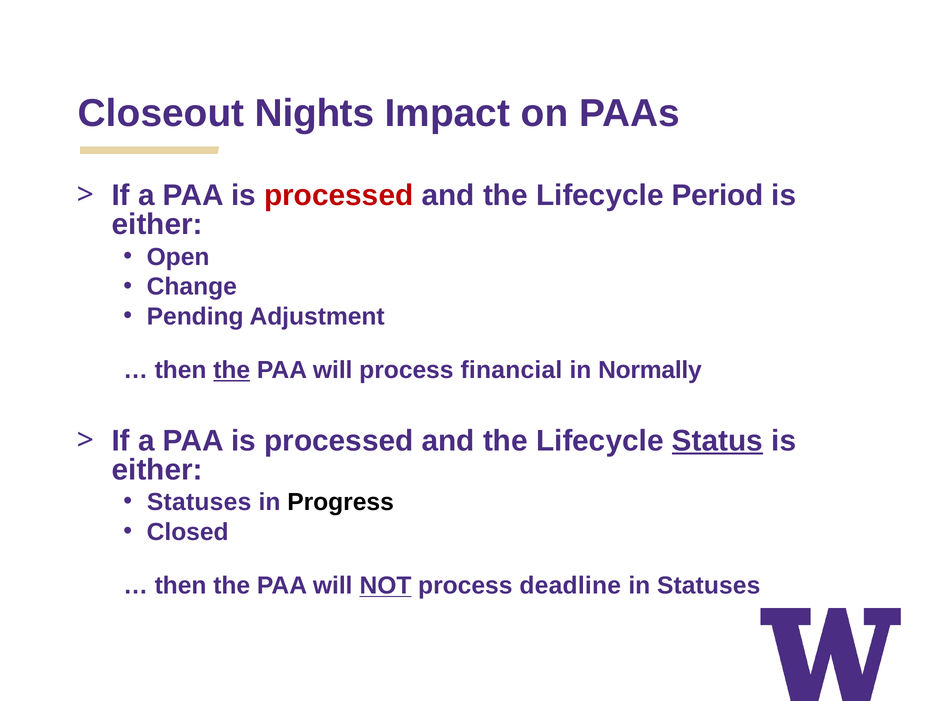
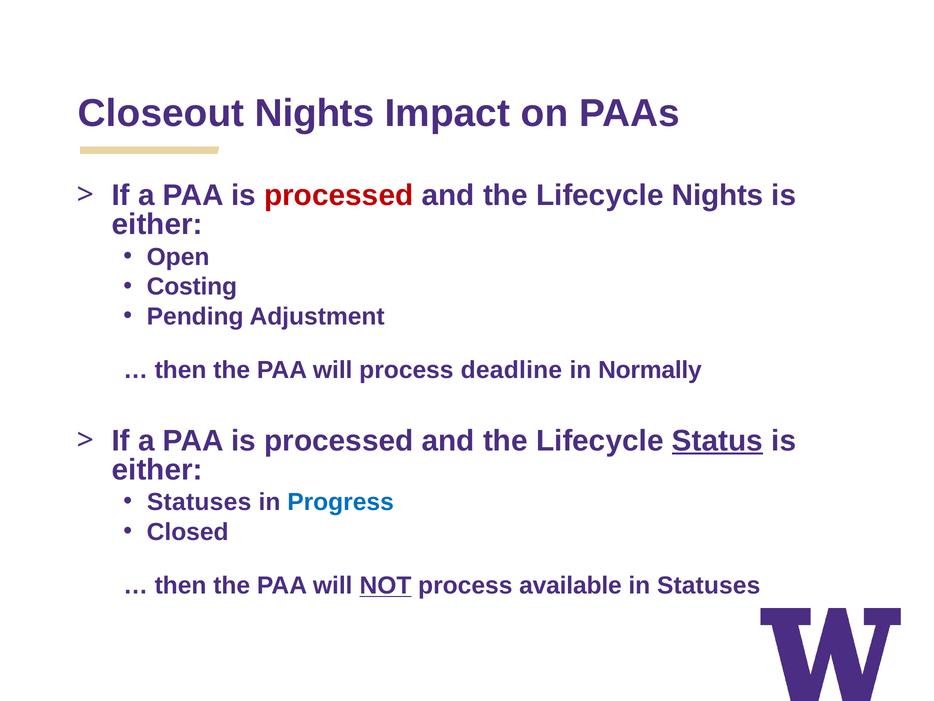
Lifecycle Period: Period -> Nights
Change: Change -> Costing
the at (232, 370) underline: present -> none
financial: financial -> deadline
Progress colour: black -> blue
deadline: deadline -> available
